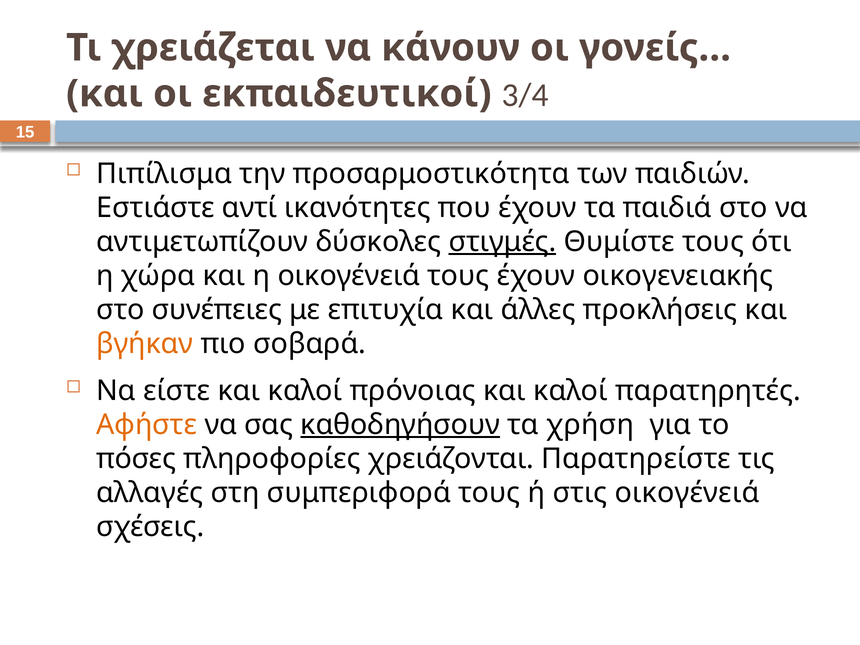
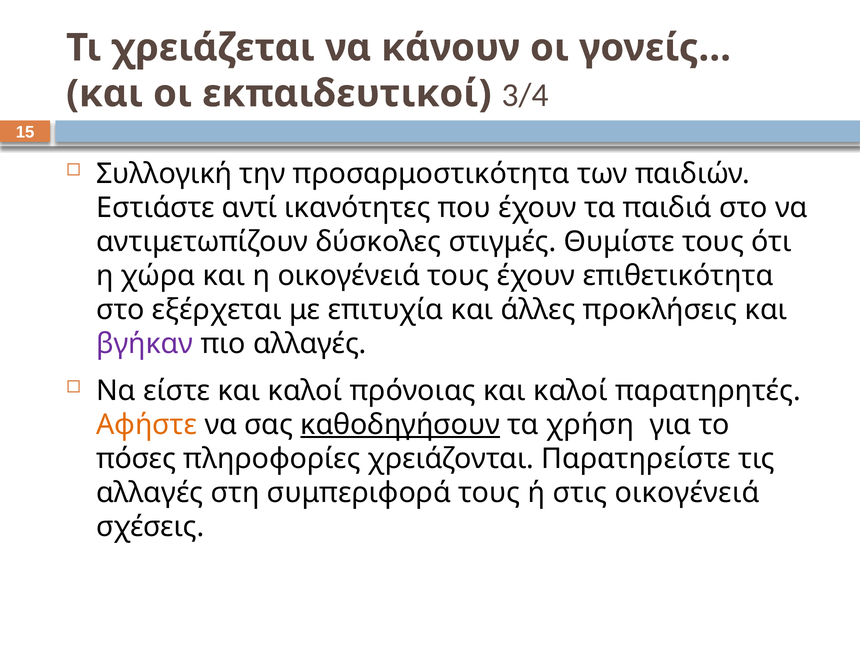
Πιπίλισμα: Πιπίλισμα -> Συλλογική
στιγμές underline: present -> none
οικογενειακής: οικογενειακής -> επιθετικότητα
συνέπειες: συνέπειες -> εξέρχεται
βγήκαν colour: orange -> purple
πιο σοβαρά: σοβαρά -> αλλαγές
